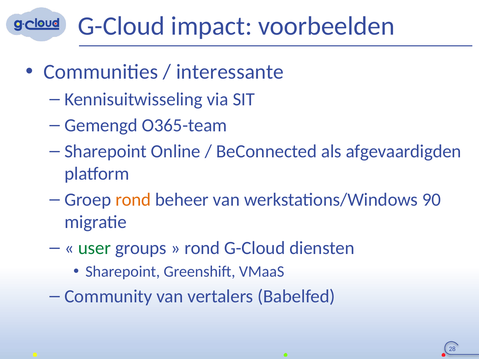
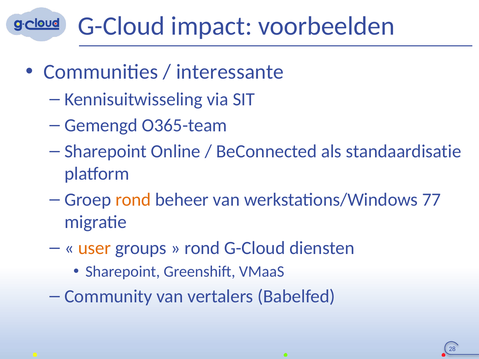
afgevaardigden: afgevaardigden -> standaardisatie
90: 90 -> 77
user colour: green -> orange
